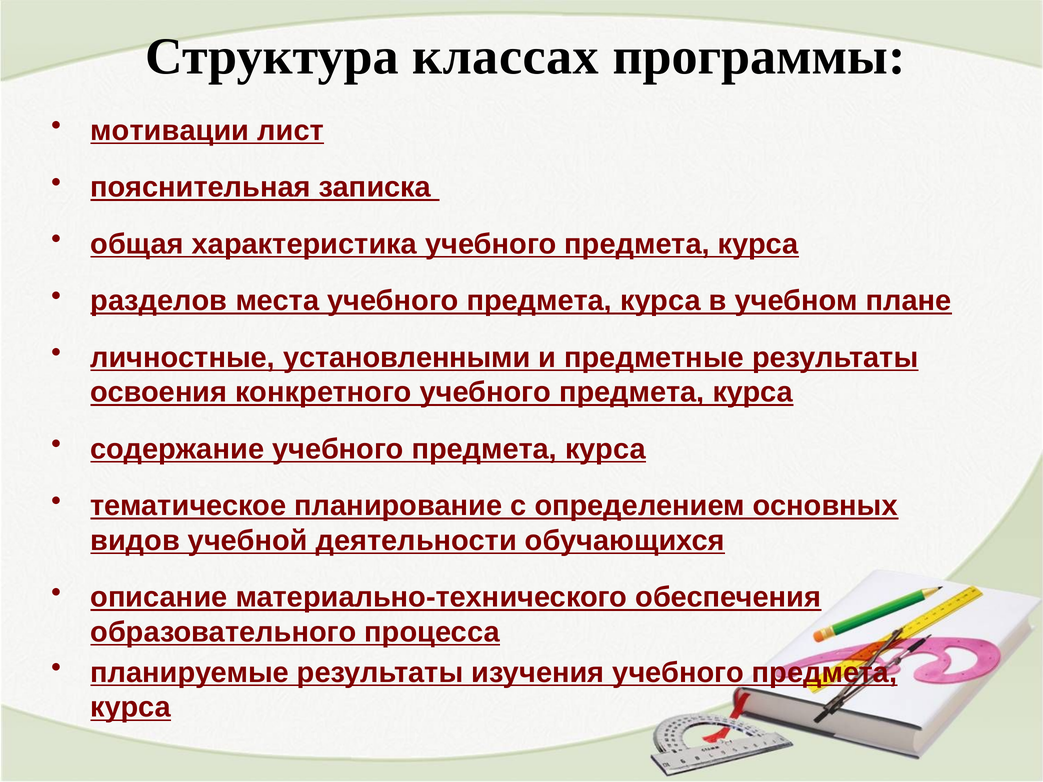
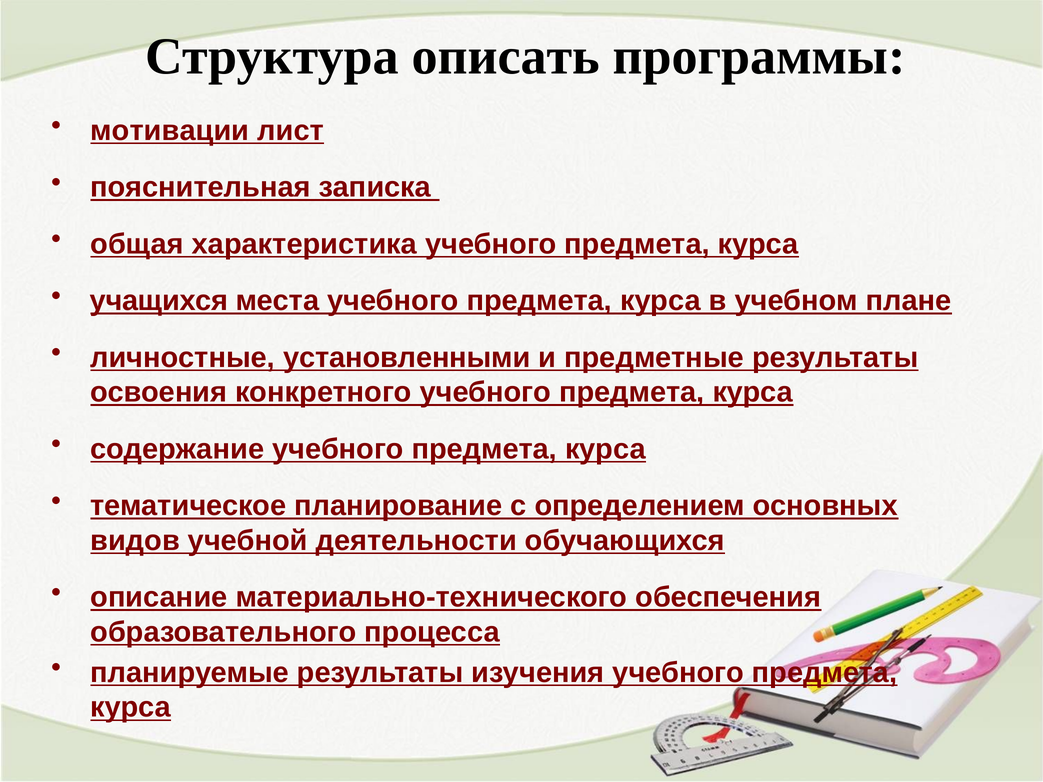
классах: классах -> описать
разделов: разделов -> учащихся
